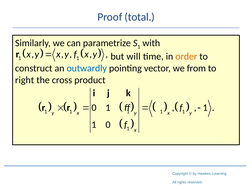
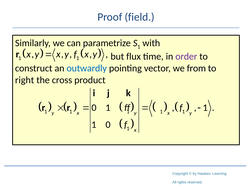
total: total -> field
will: will -> flux
order colour: orange -> purple
